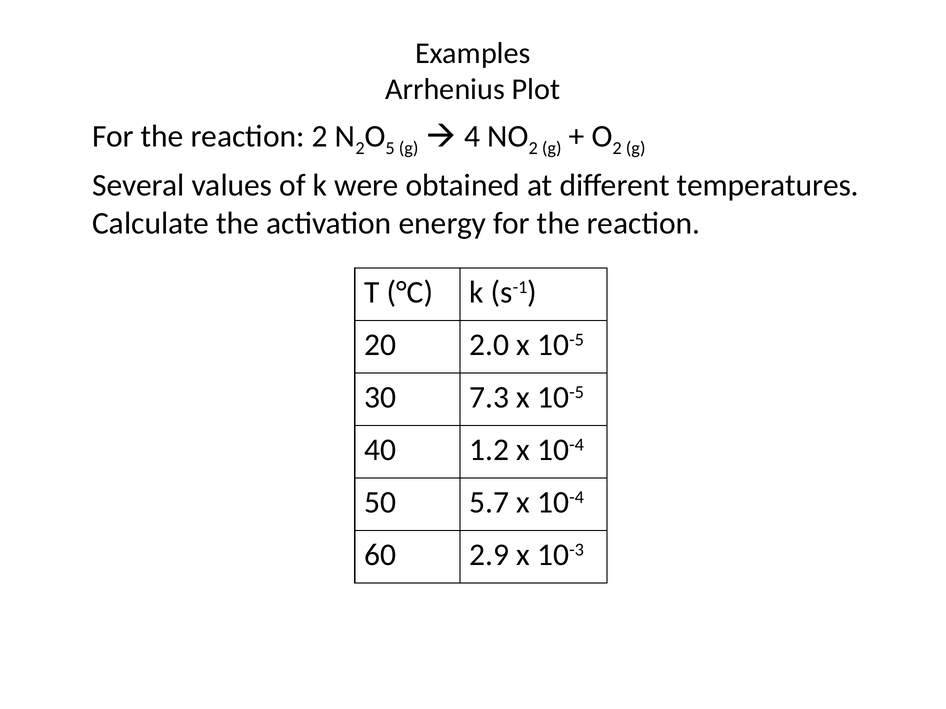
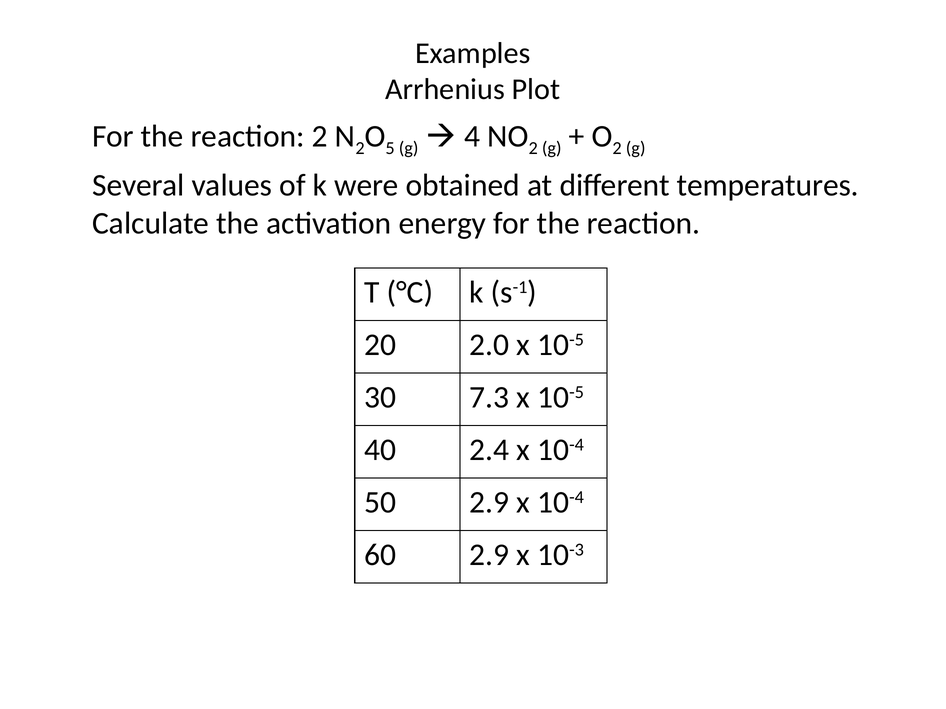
1.2: 1.2 -> 2.4
50 5.7: 5.7 -> 2.9
